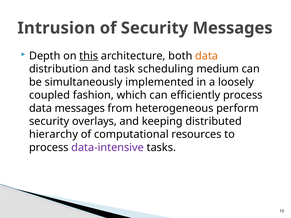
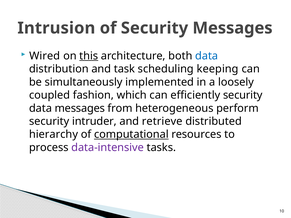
Depth: Depth -> Wired
data at (207, 56) colour: orange -> blue
medium: medium -> keeping
efficiently process: process -> security
overlays: overlays -> intruder
keeping: keeping -> retrieve
computational underline: none -> present
